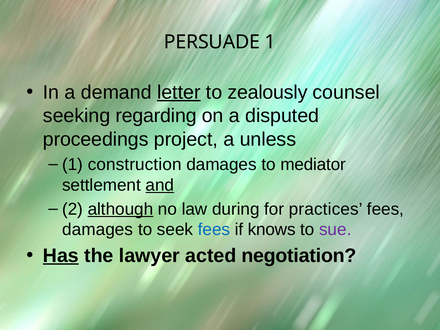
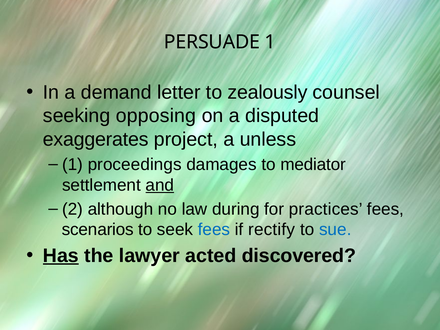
letter underline: present -> none
regarding: regarding -> opposing
proceedings: proceedings -> exaggerates
construction: construction -> proceedings
although underline: present -> none
damages at (98, 230): damages -> scenarios
knows: knows -> rectify
sue colour: purple -> blue
negotiation: negotiation -> discovered
